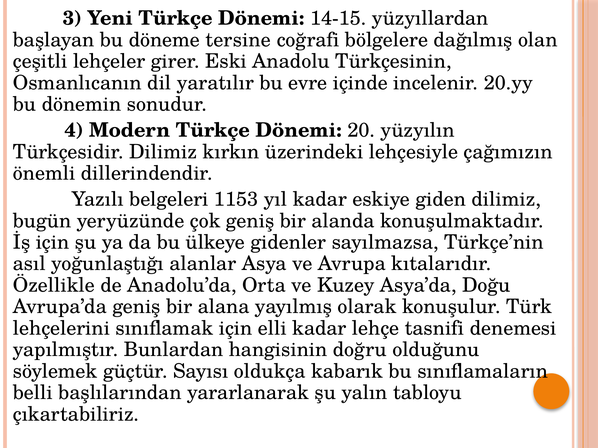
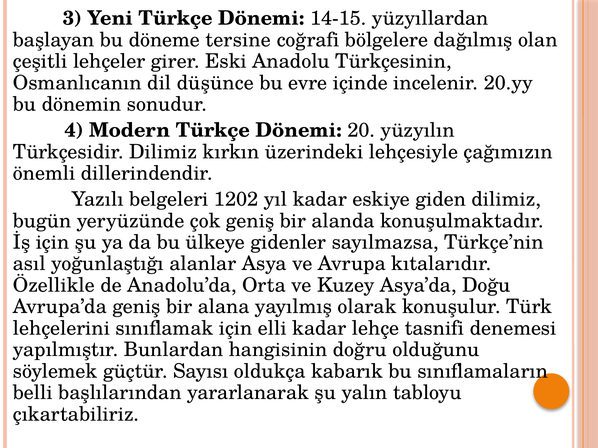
yaratılır: yaratılır -> düşünce
1153: 1153 -> 1202
